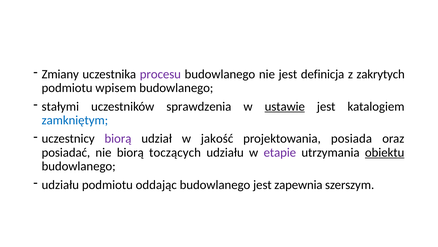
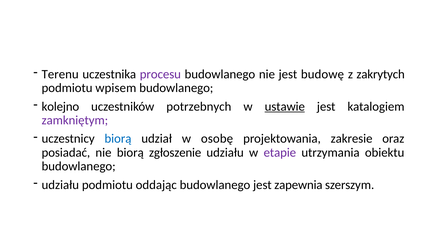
Zmiany: Zmiany -> Terenu
definicja: definicja -> budowę
stałymi: stałymi -> kolejno
sprawdzenia: sprawdzenia -> potrzebnych
zamkniętym colour: blue -> purple
biorą at (118, 138) colour: purple -> blue
jakość: jakość -> osobę
posiada: posiada -> zakresie
toczących: toczących -> zgłoszenie
obiektu underline: present -> none
